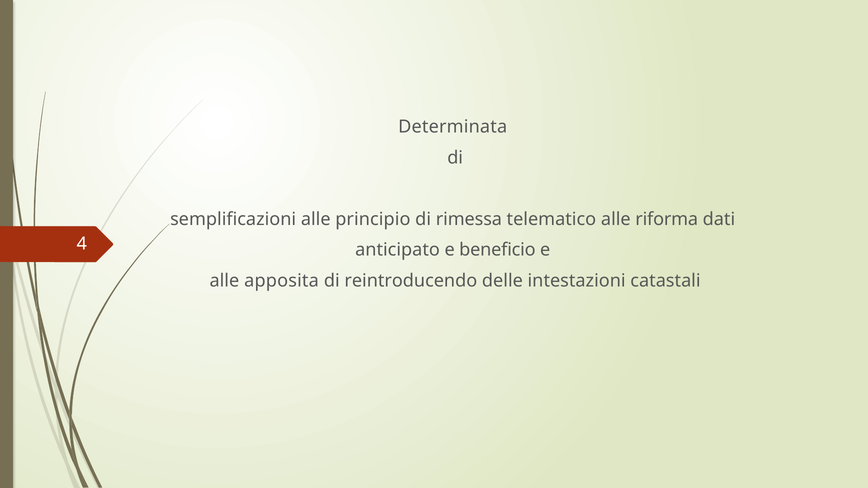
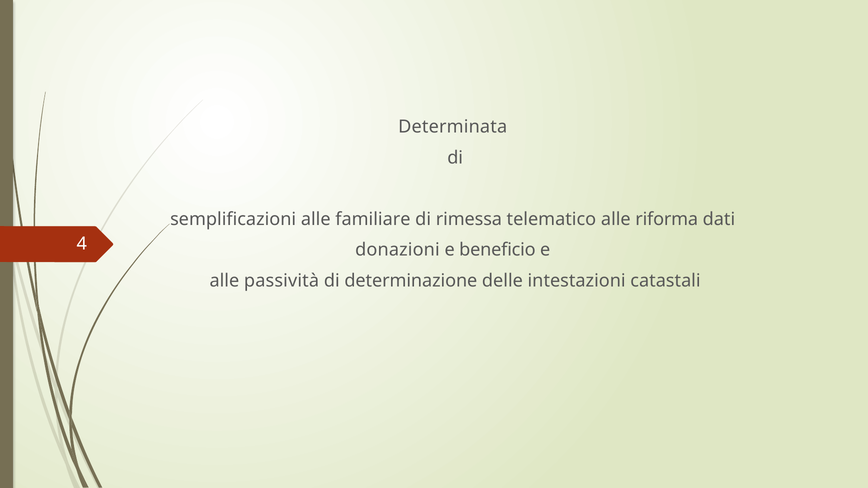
principio: principio -> familiare
anticipato: anticipato -> donazioni
apposita: apposita -> passività
reintroducendo: reintroducendo -> determinazione
